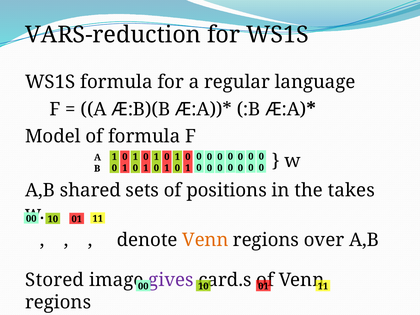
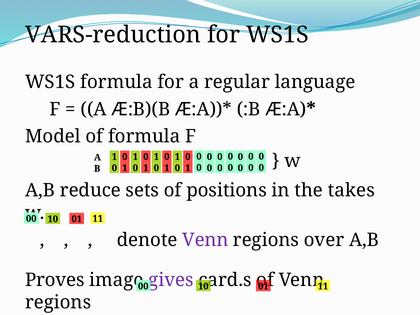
shared: shared -> reduce
Venn at (205, 240) colour: orange -> purple
Stored: Stored -> Proves
